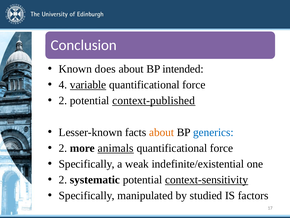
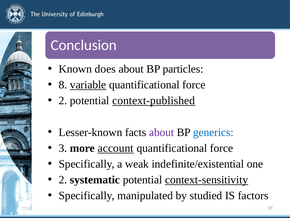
intended: intended -> particles
4: 4 -> 8
about at (162, 132) colour: orange -> purple
2 at (63, 148): 2 -> 3
animals: animals -> account
